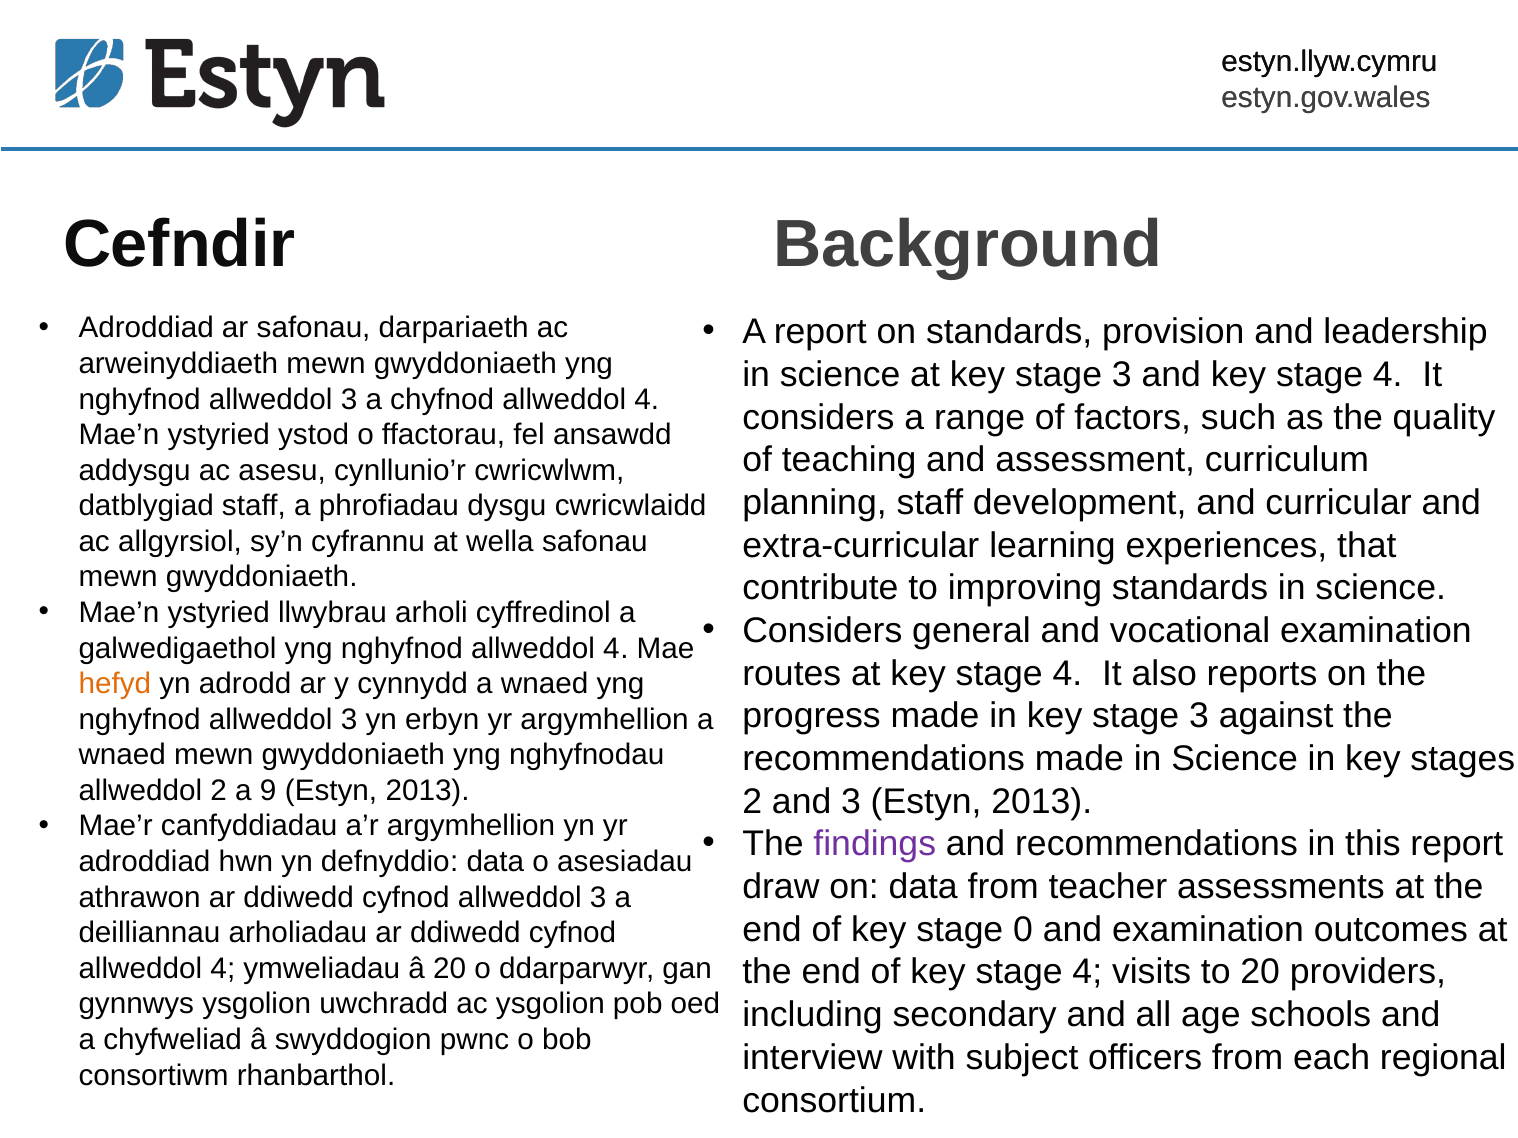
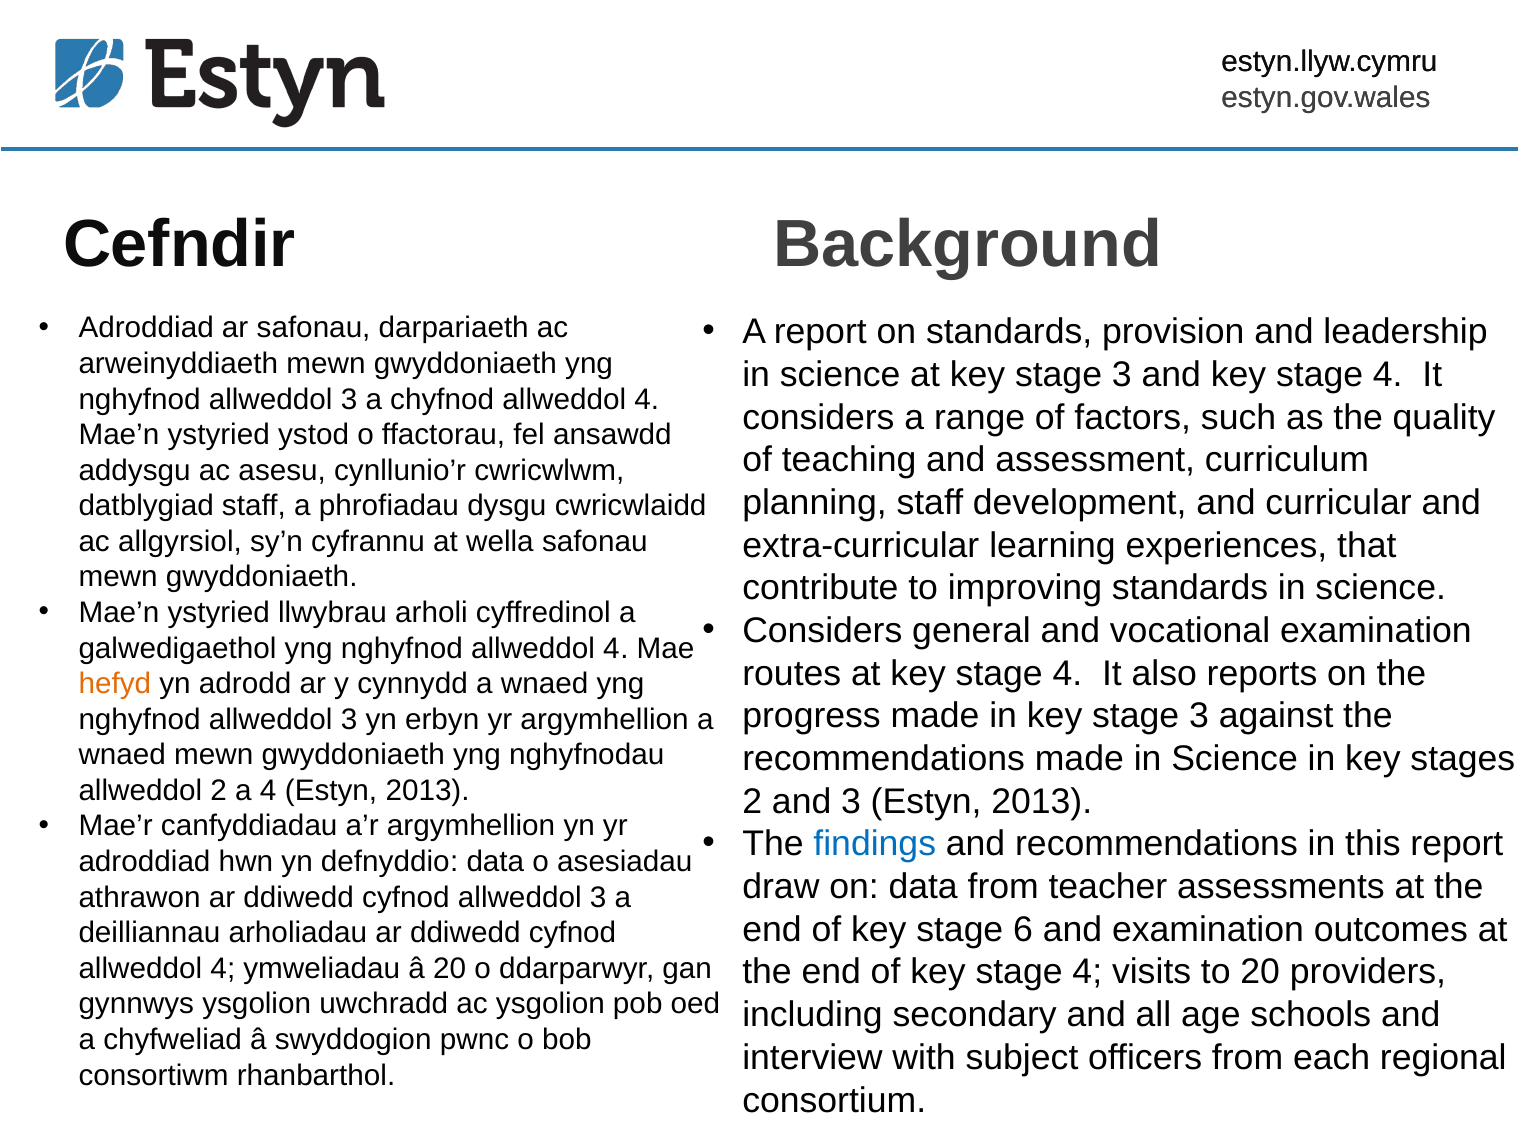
a 9: 9 -> 4
findings colour: purple -> blue
0: 0 -> 6
